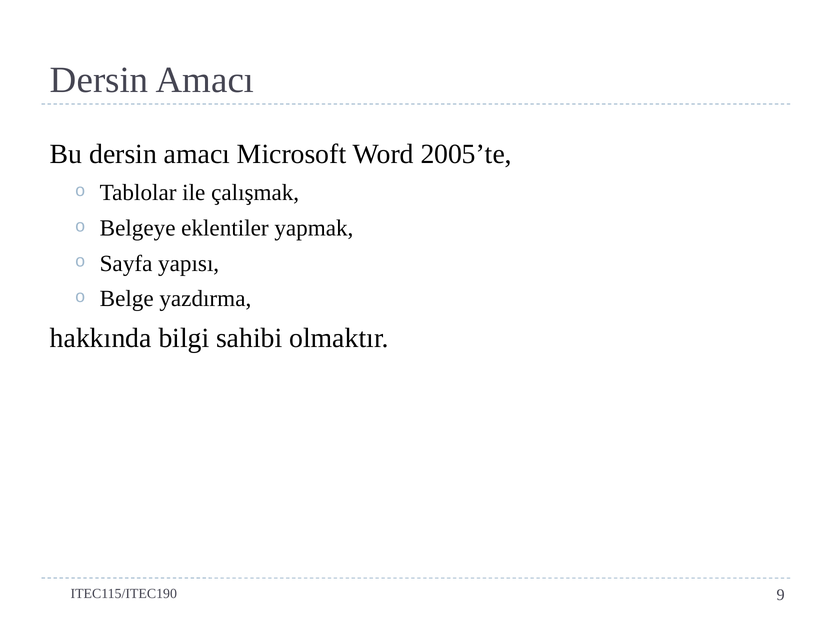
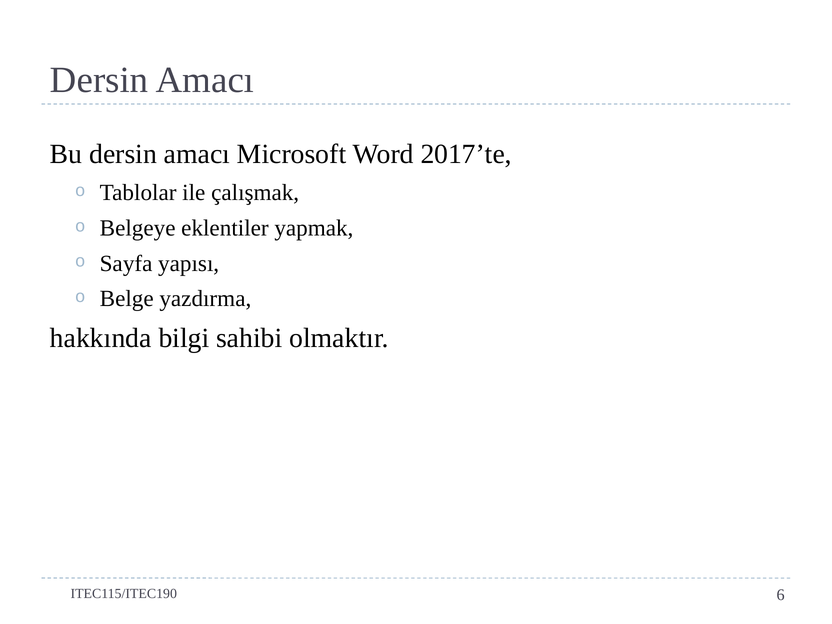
2005’te: 2005’te -> 2017’te
9: 9 -> 6
